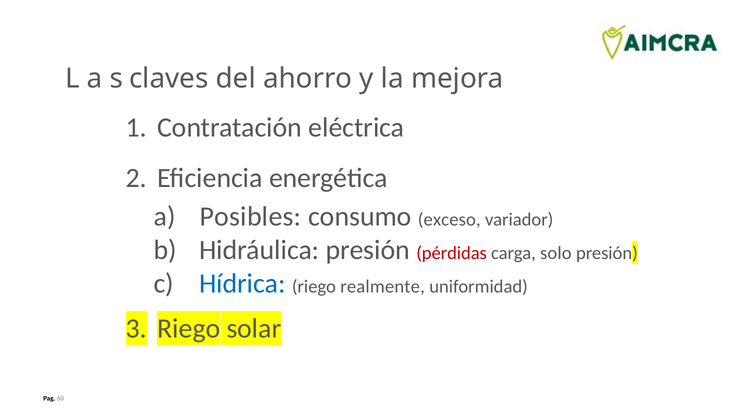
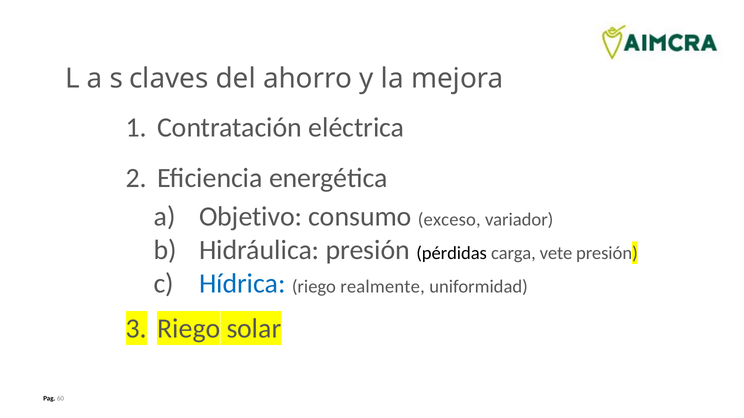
Posibles: Posibles -> Objetivo
pérdidas colour: red -> black
solo: solo -> vete
